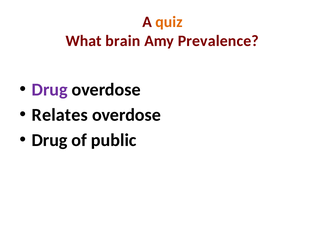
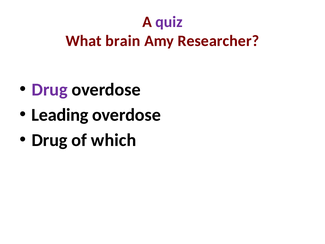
quiz colour: orange -> purple
Prevalence: Prevalence -> Researcher
Relates: Relates -> Leading
public: public -> which
